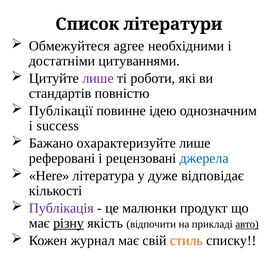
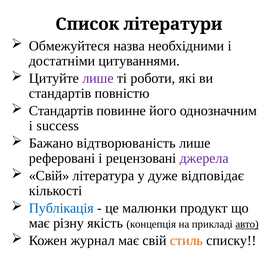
agree: agree -> назва
Публікації at (61, 110): Публікації -> Стандартів
ідею: ідею -> його
охарактеризуйте: охарактеризуйте -> відтворюваність
джерела colour: blue -> purple
Here at (49, 175): Here -> Свій
Публікація colour: purple -> blue
різну underline: present -> none
відпочити: відпочити -> концепція
